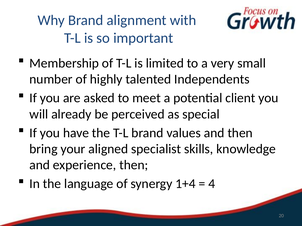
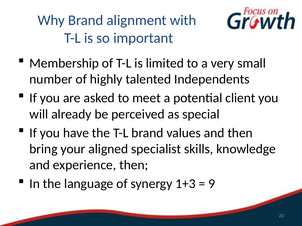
1+4: 1+4 -> 1+3
4: 4 -> 9
